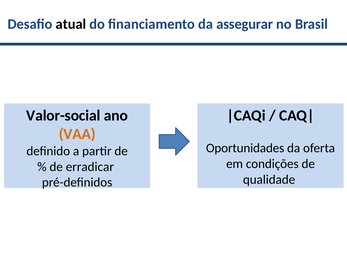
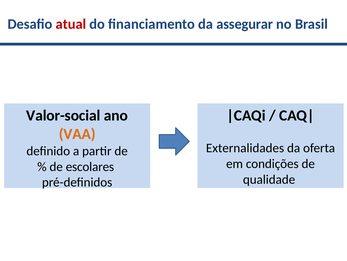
atual colour: black -> red
Oportunidades: Oportunidades -> Externalidades
erradicar: erradicar -> escolares
